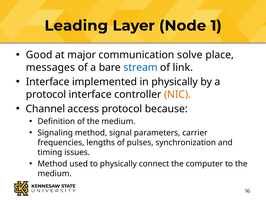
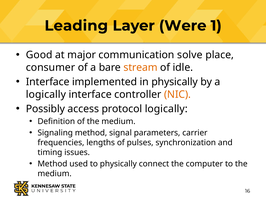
Node: Node -> Were
messages: messages -> consumer
stream colour: blue -> orange
link: link -> idle
protocol at (46, 94): protocol -> logically
Channel: Channel -> Possibly
protocol because: because -> logically
